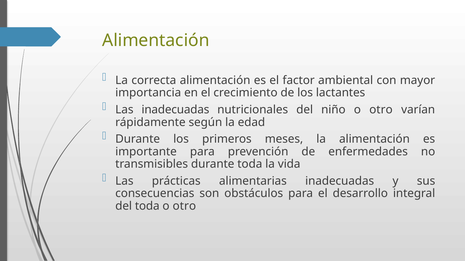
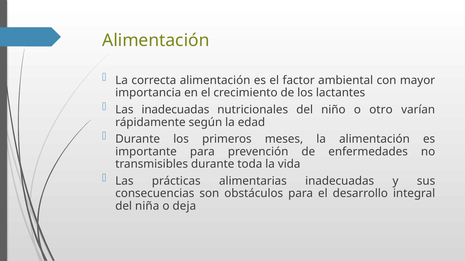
del toda: toda -> niña
otro at (184, 206): otro -> deja
